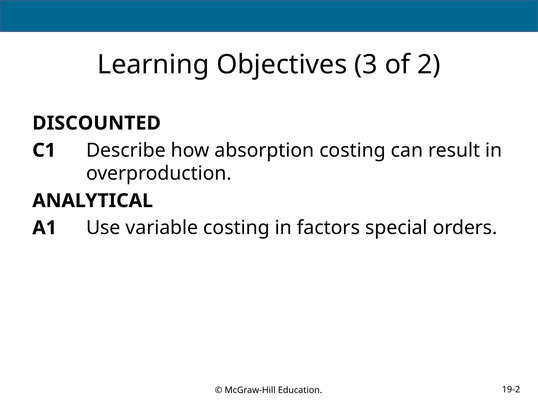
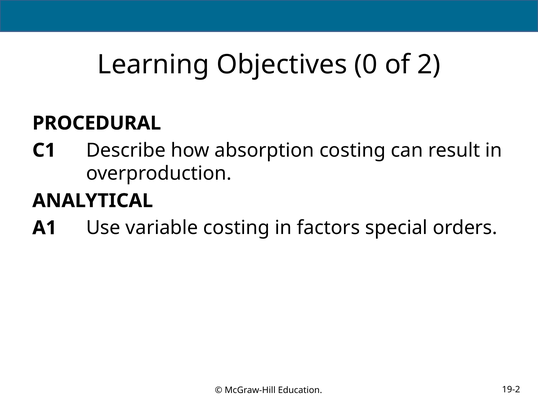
3: 3 -> 0
DISCOUNTED: DISCOUNTED -> PROCEDURAL
